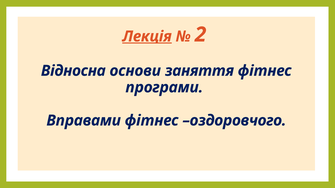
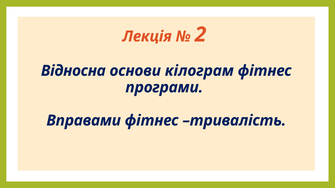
Лекція underline: present -> none
заняття: заняття -> кілограм
оздоровчого: оздоровчого -> тривалість
